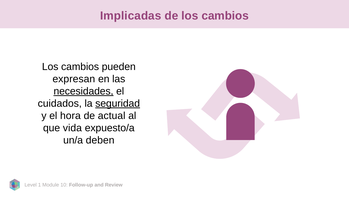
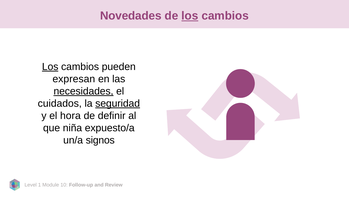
Implicadas: Implicadas -> Novedades
los at (190, 16) underline: none -> present
Los at (50, 66) underline: none -> present
actual: actual -> definir
vida: vida -> niña
deben: deben -> signos
